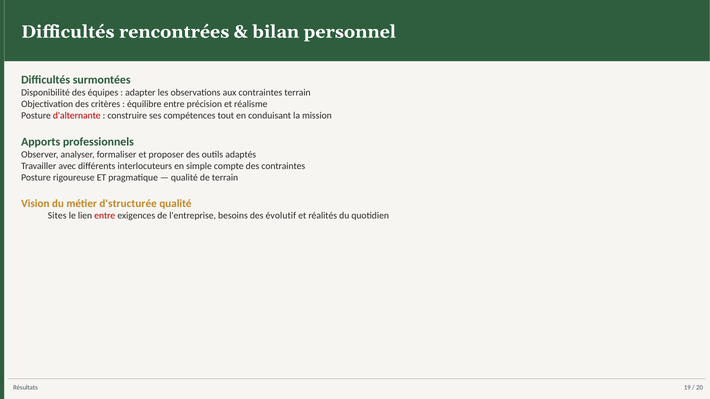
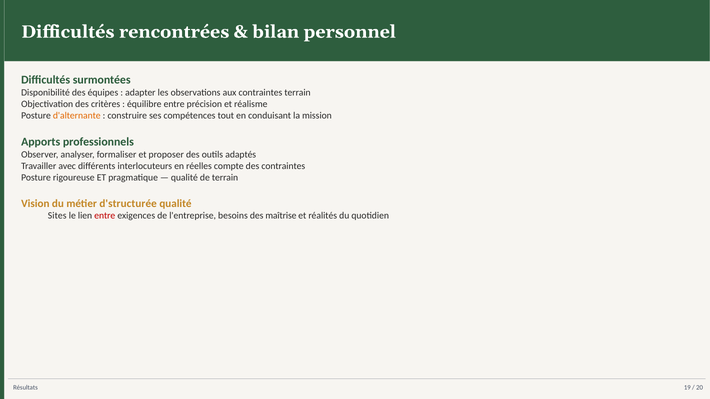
d'alternante colour: red -> orange
simple: simple -> réelles
évolutif: évolutif -> maîtrise
